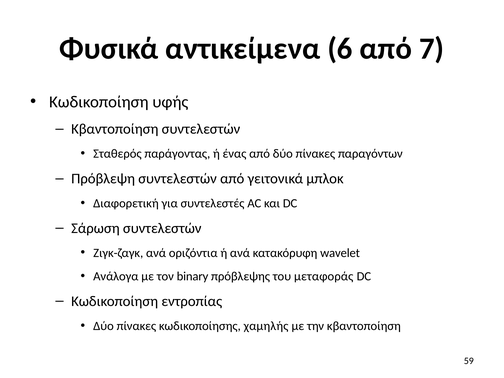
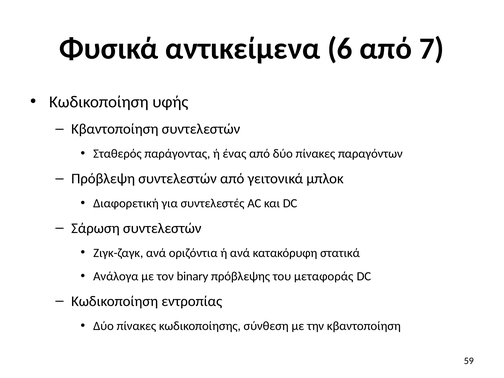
wavelet: wavelet -> στατικά
χαμηλής: χαμηλής -> σύνθεση
